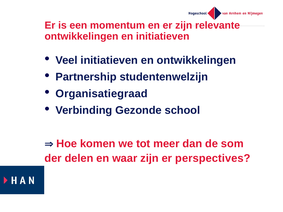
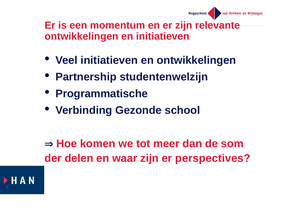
Organisatiegraad: Organisatiegraad -> Programmatische
